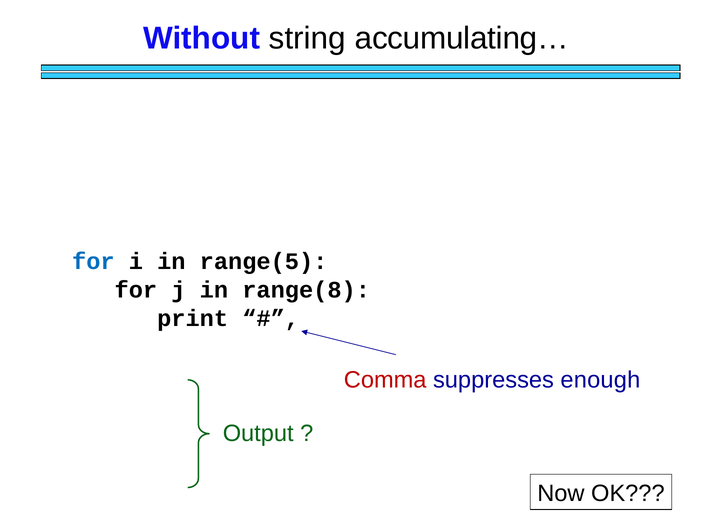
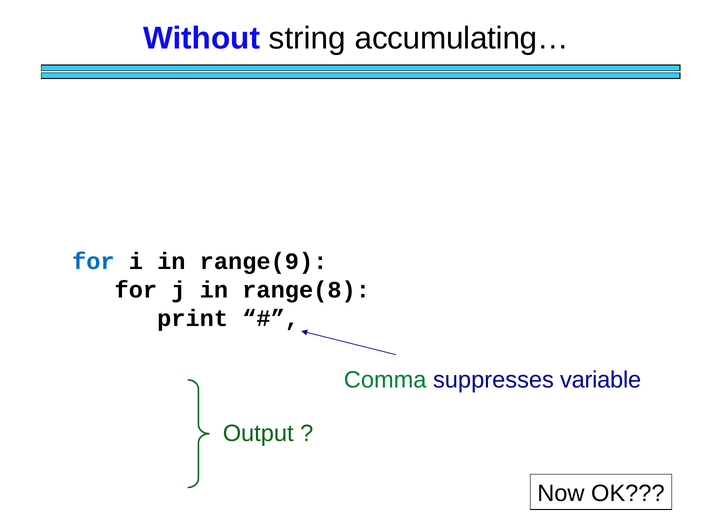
range(5: range(5 -> range(9
Comma colour: red -> green
enough: enough -> variable
